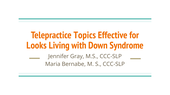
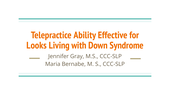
Topics: Topics -> Ability
